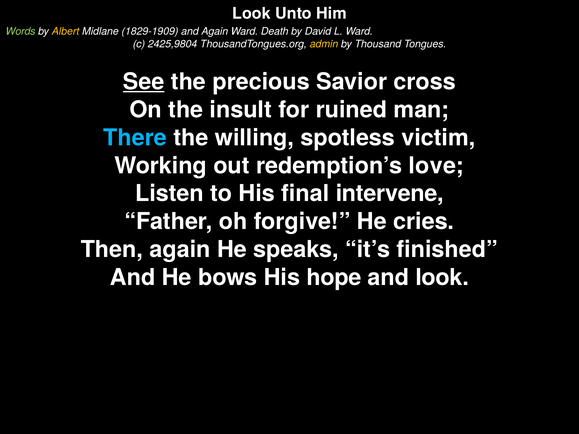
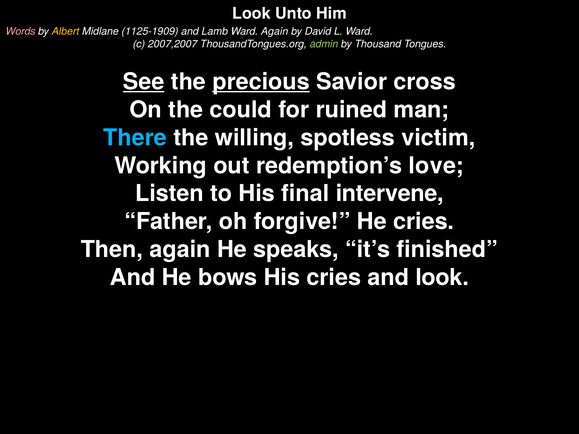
Words colour: light green -> pink
1829-1909: 1829-1909 -> 1125-1909
and Again: Again -> Lamb
Ward Death: Death -> Again
2425,9804: 2425,9804 -> 2007,2007
admin colour: yellow -> light green
precious underline: none -> present
insult: insult -> could
His hope: hope -> cries
